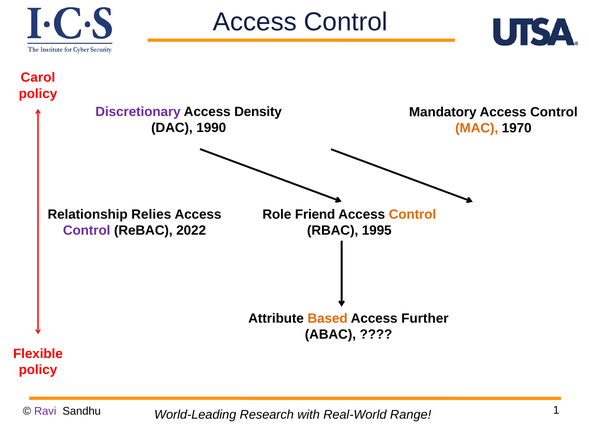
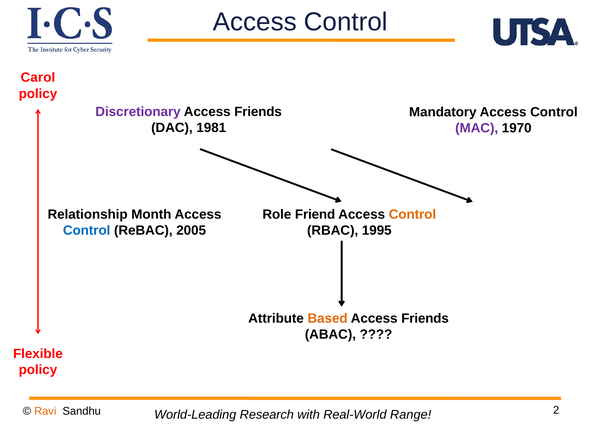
Density at (258, 112): Density -> Friends
1990: 1990 -> 1981
MAC colour: orange -> purple
Relies: Relies -> Month
Control at (87, 230) colour: purple -> blue
2022: 2022 -> 2005
Further at (425, 318): Further -> Friends
Ravi colour: purple -> orange
1: 1 -> 2
